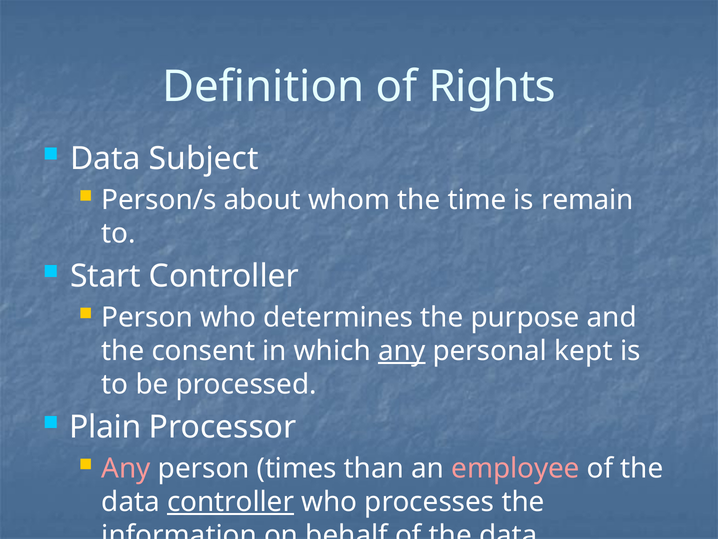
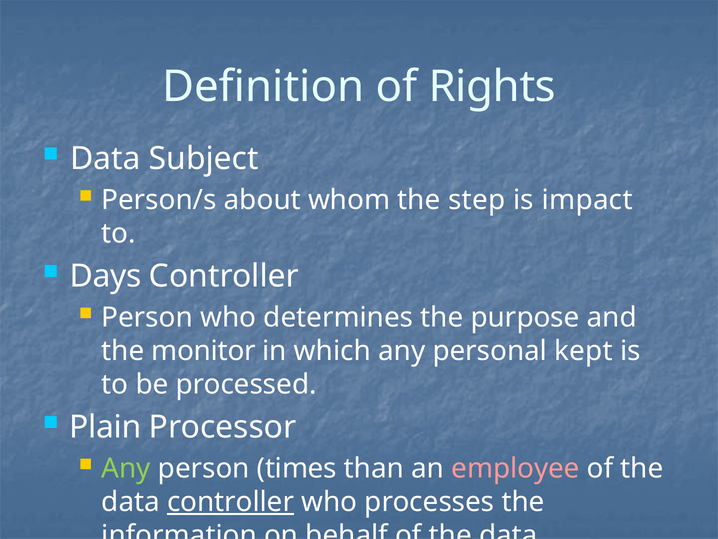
time: time -> step
remain: remain -> impact
Start: Start -> Days
consent: consent -> monitor
any at (402, 351) underline: present -> none
Any at (126, 468) colour: pink -> light green
